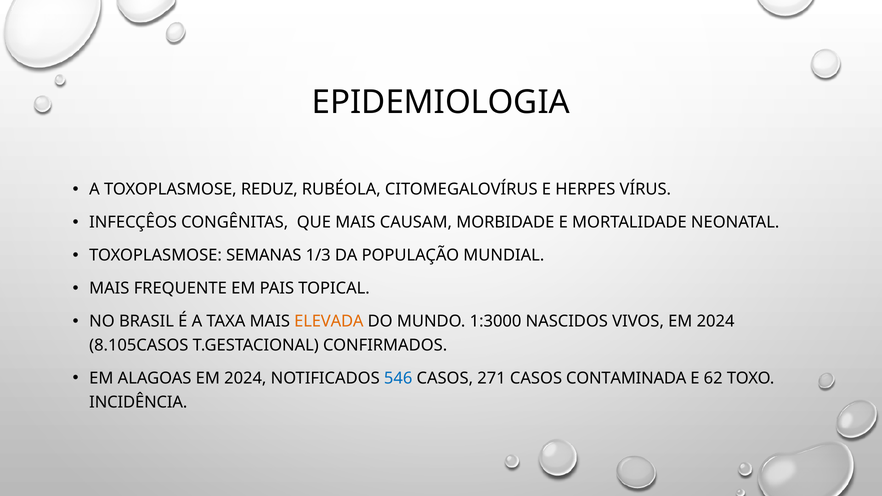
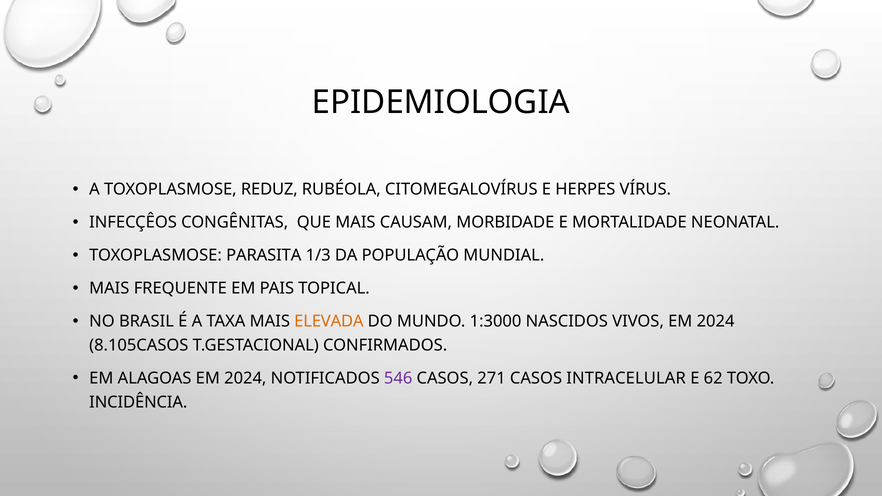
SEMANAS: SEMANAS -> PARASITA
546 colour: blue -> purple
CONTAMINADA: CONTAMINADA -> INTRACELULAR
